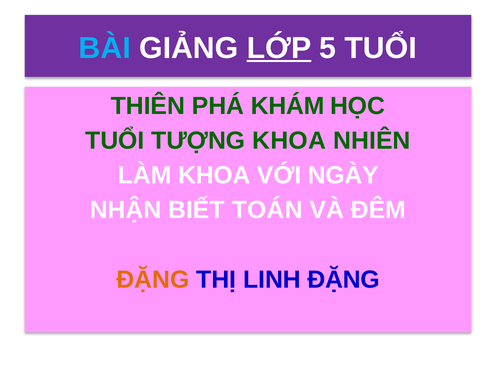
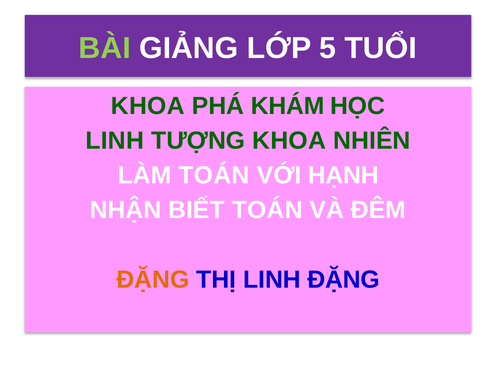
BÀI colour: light blue -> light green
LỚP underline: present -> none
THIÊN at (148, 106): THIÊN -> KHOA
TUỔI at (115, 141): TUỔI -> LINH
LÀM KHOA: KHOA -> TOÁN
NGÀY: NGÀY -> HẠNH
